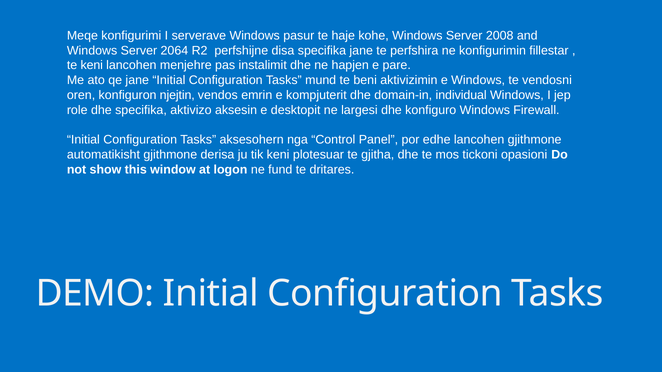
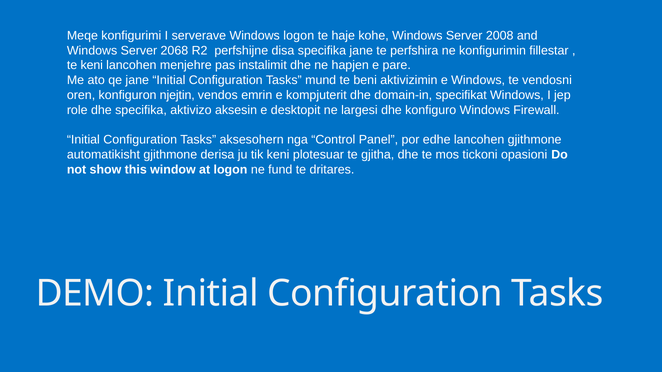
Windows pasur: pasur -> logon
2064: 2064 -> 2068
individual: individual -> specifikat
